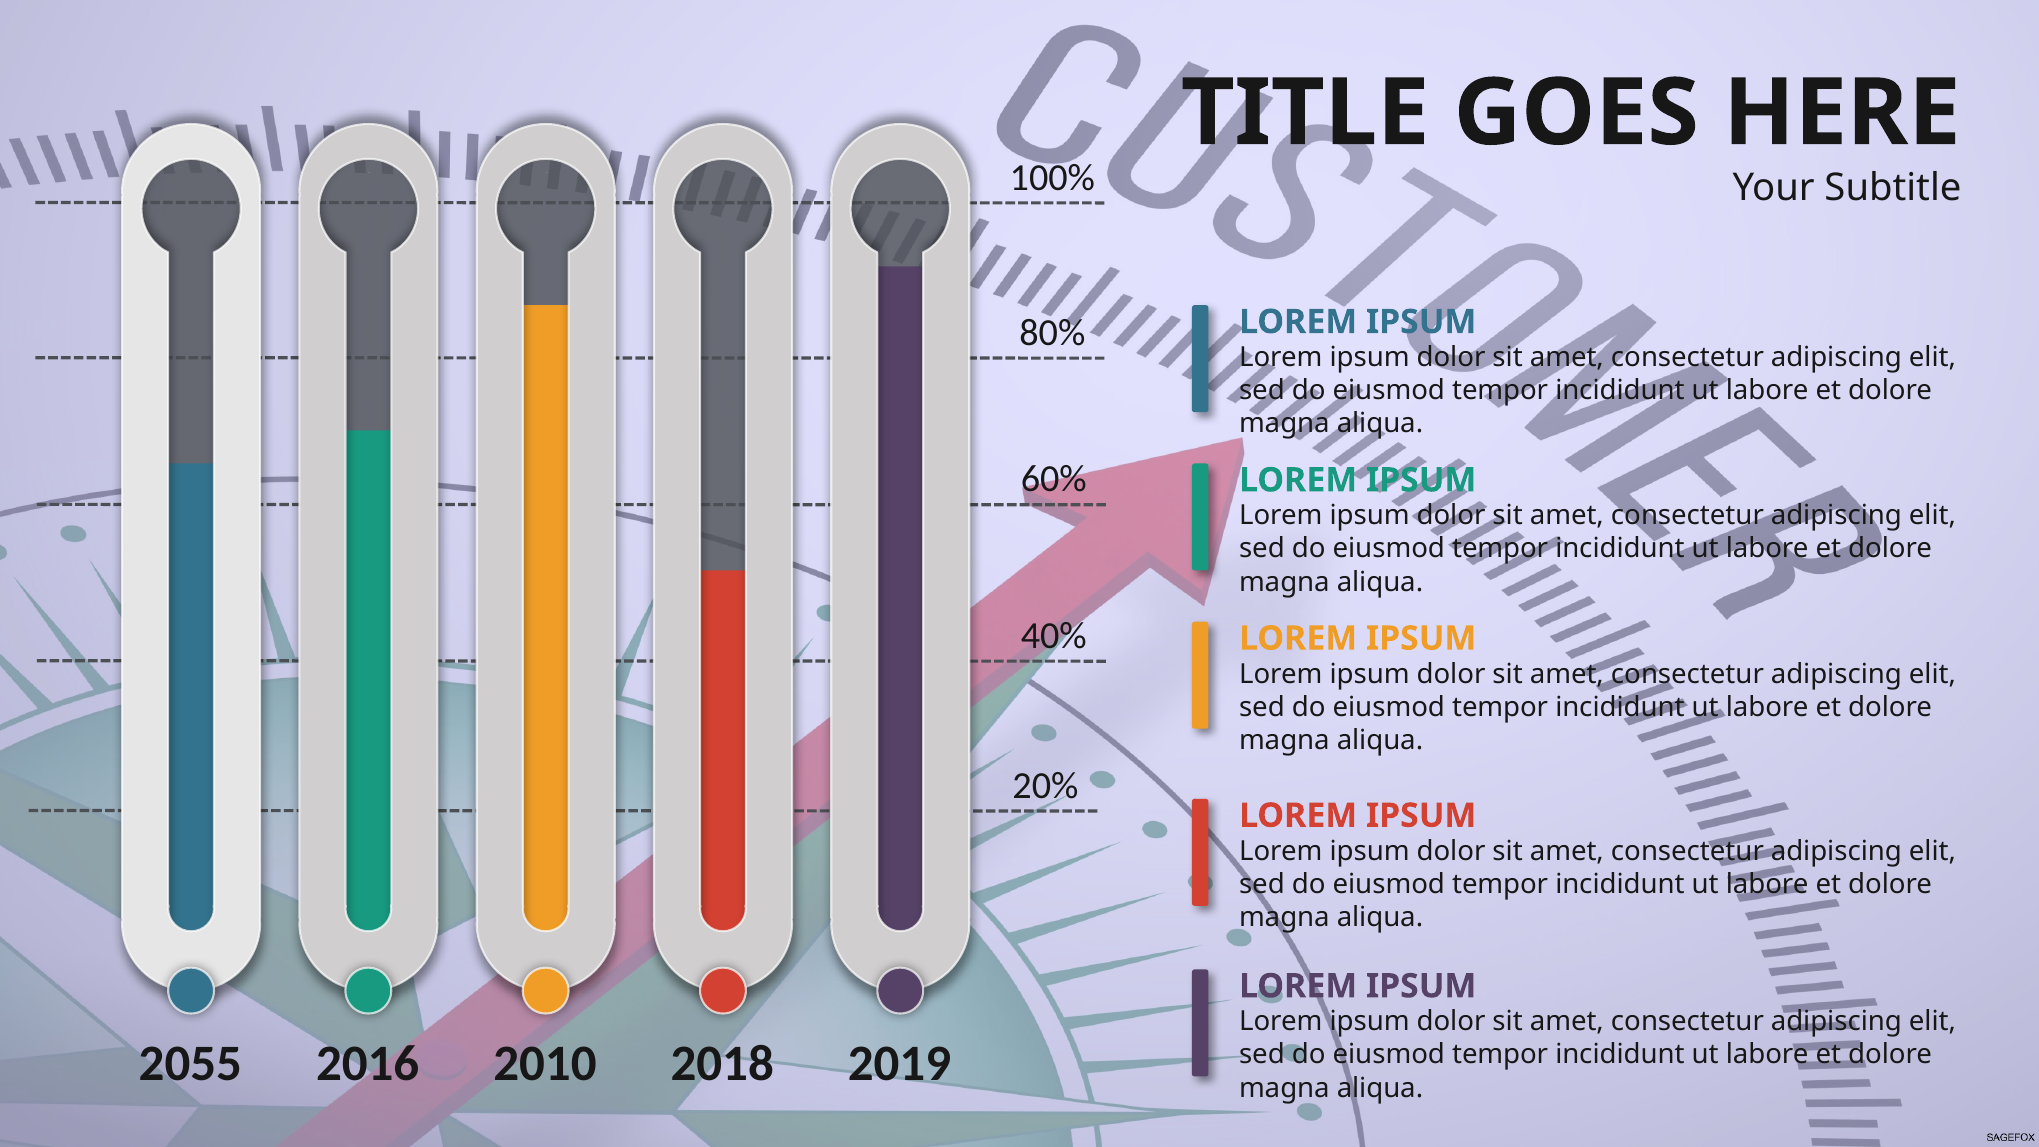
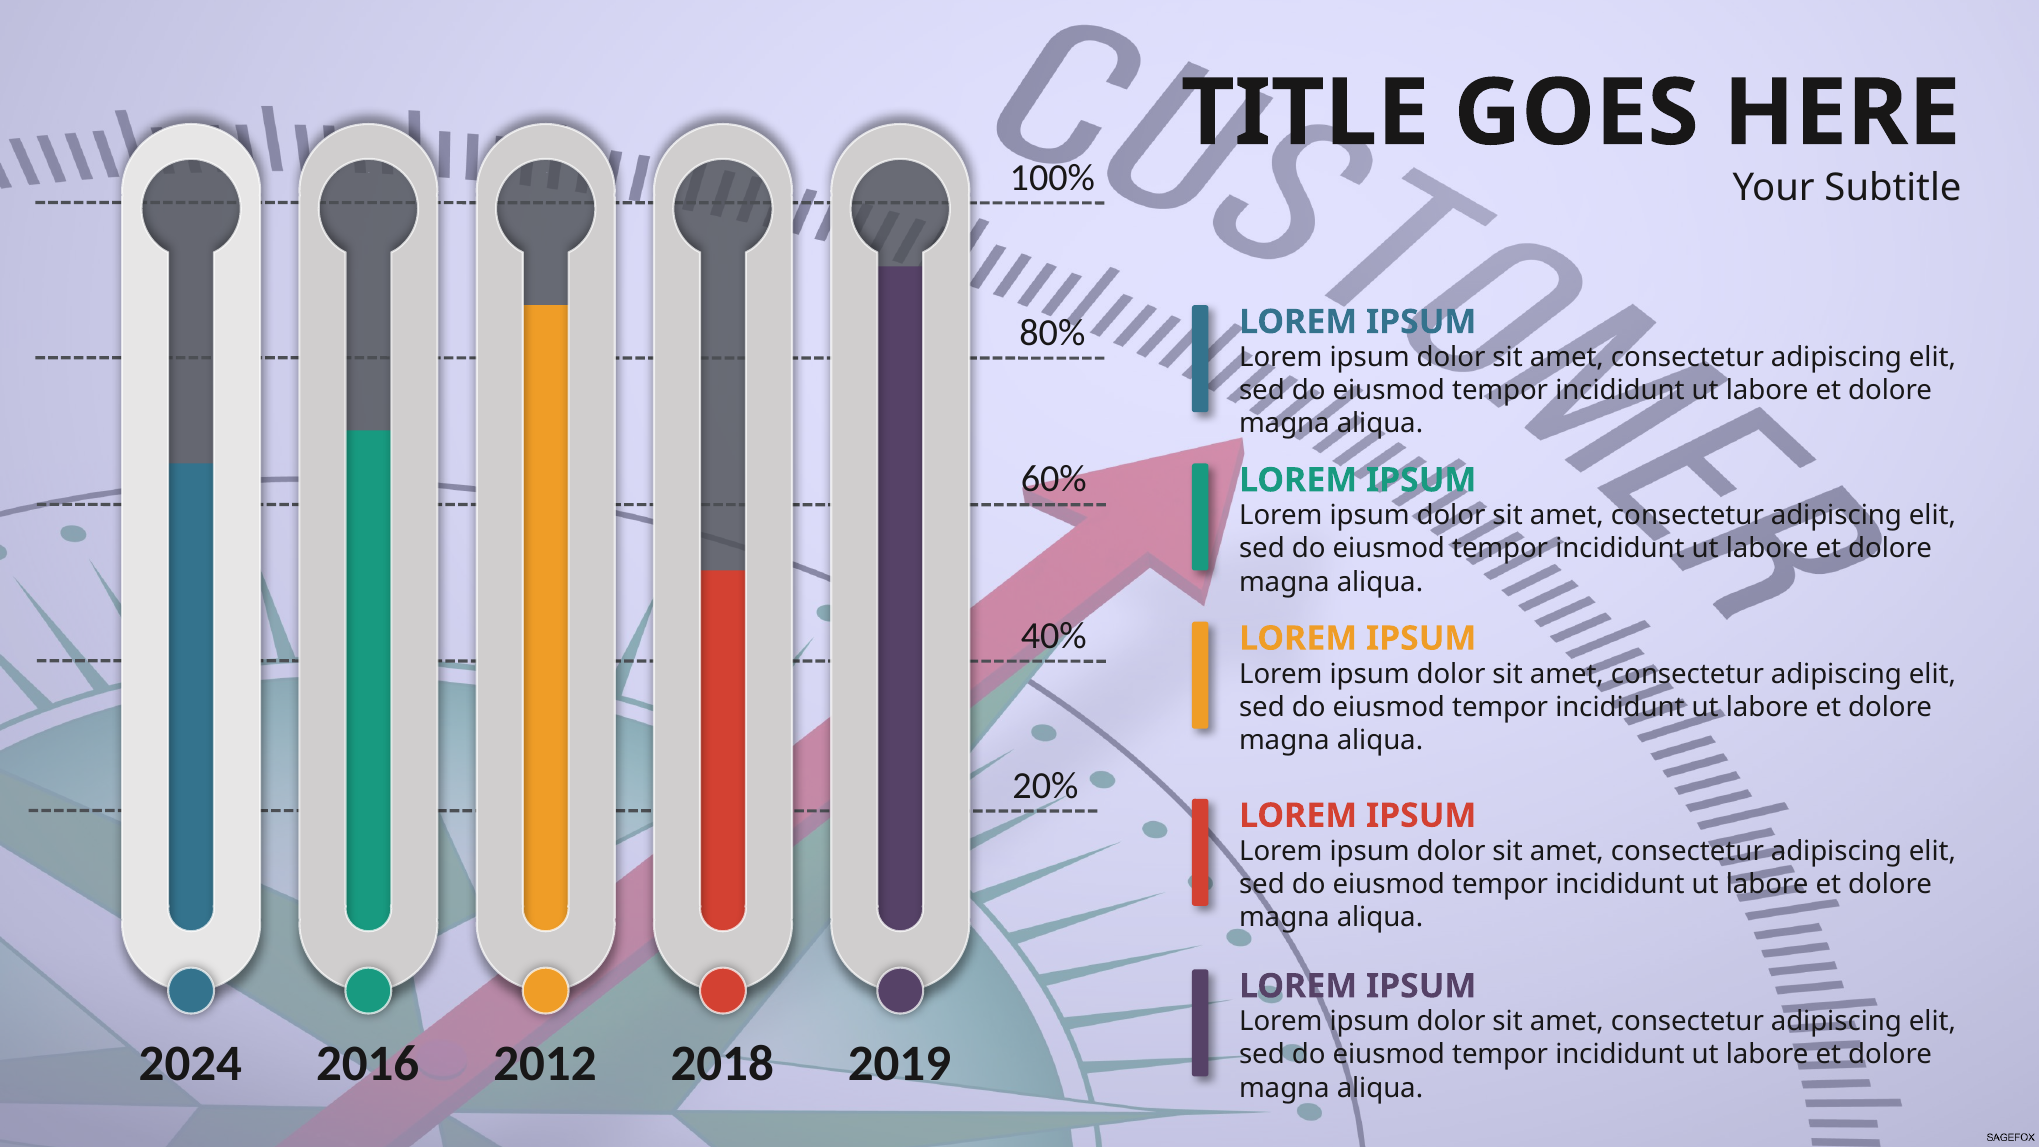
2055: 2055 -> 2024
2010: 2010 -> 2012
